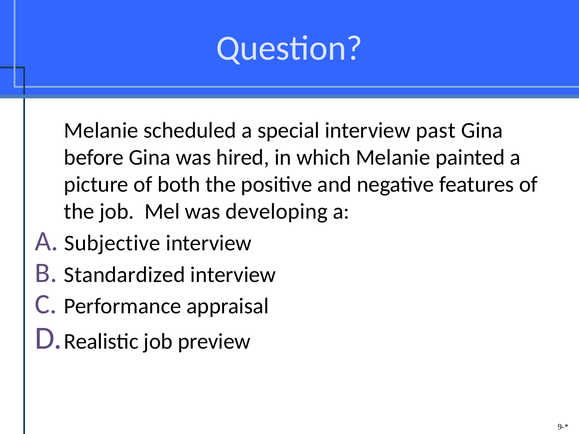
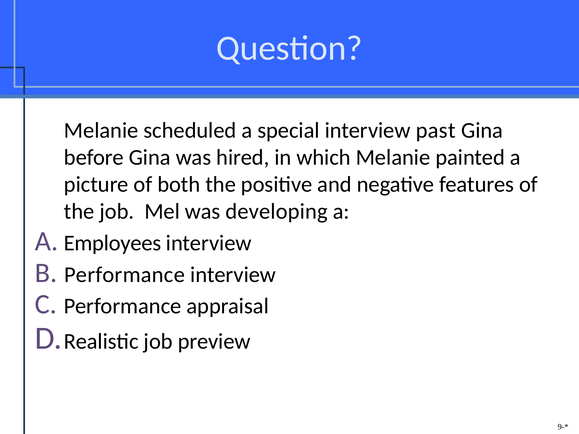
Subjective: Subjective -> Employees
Standardized at (125, 275): Standardized -> Performance
